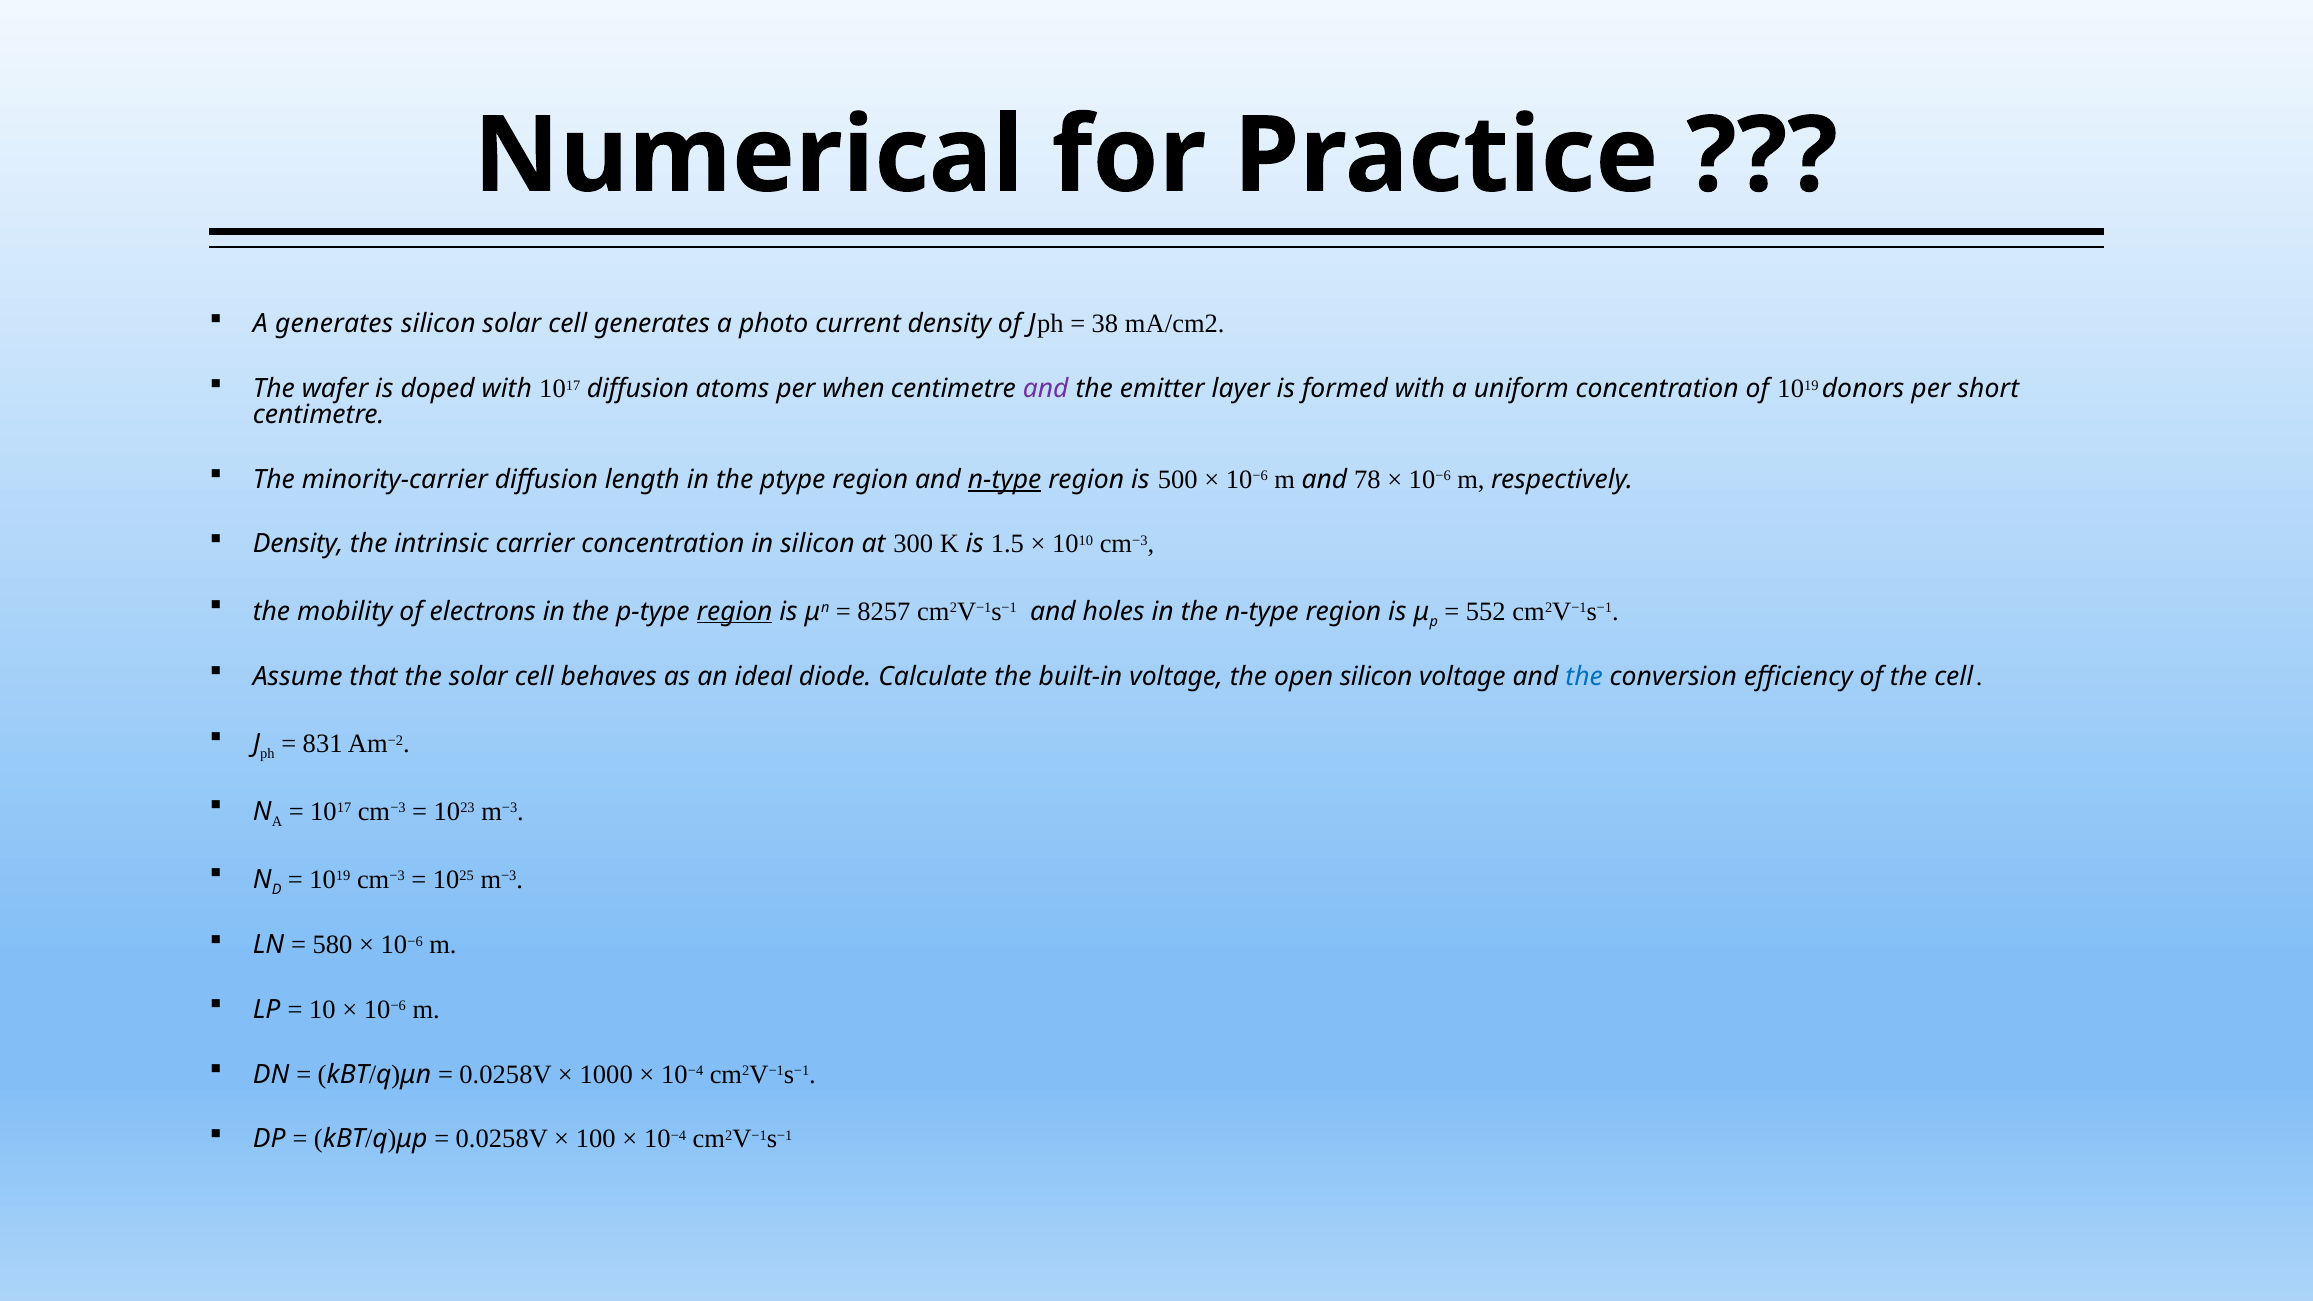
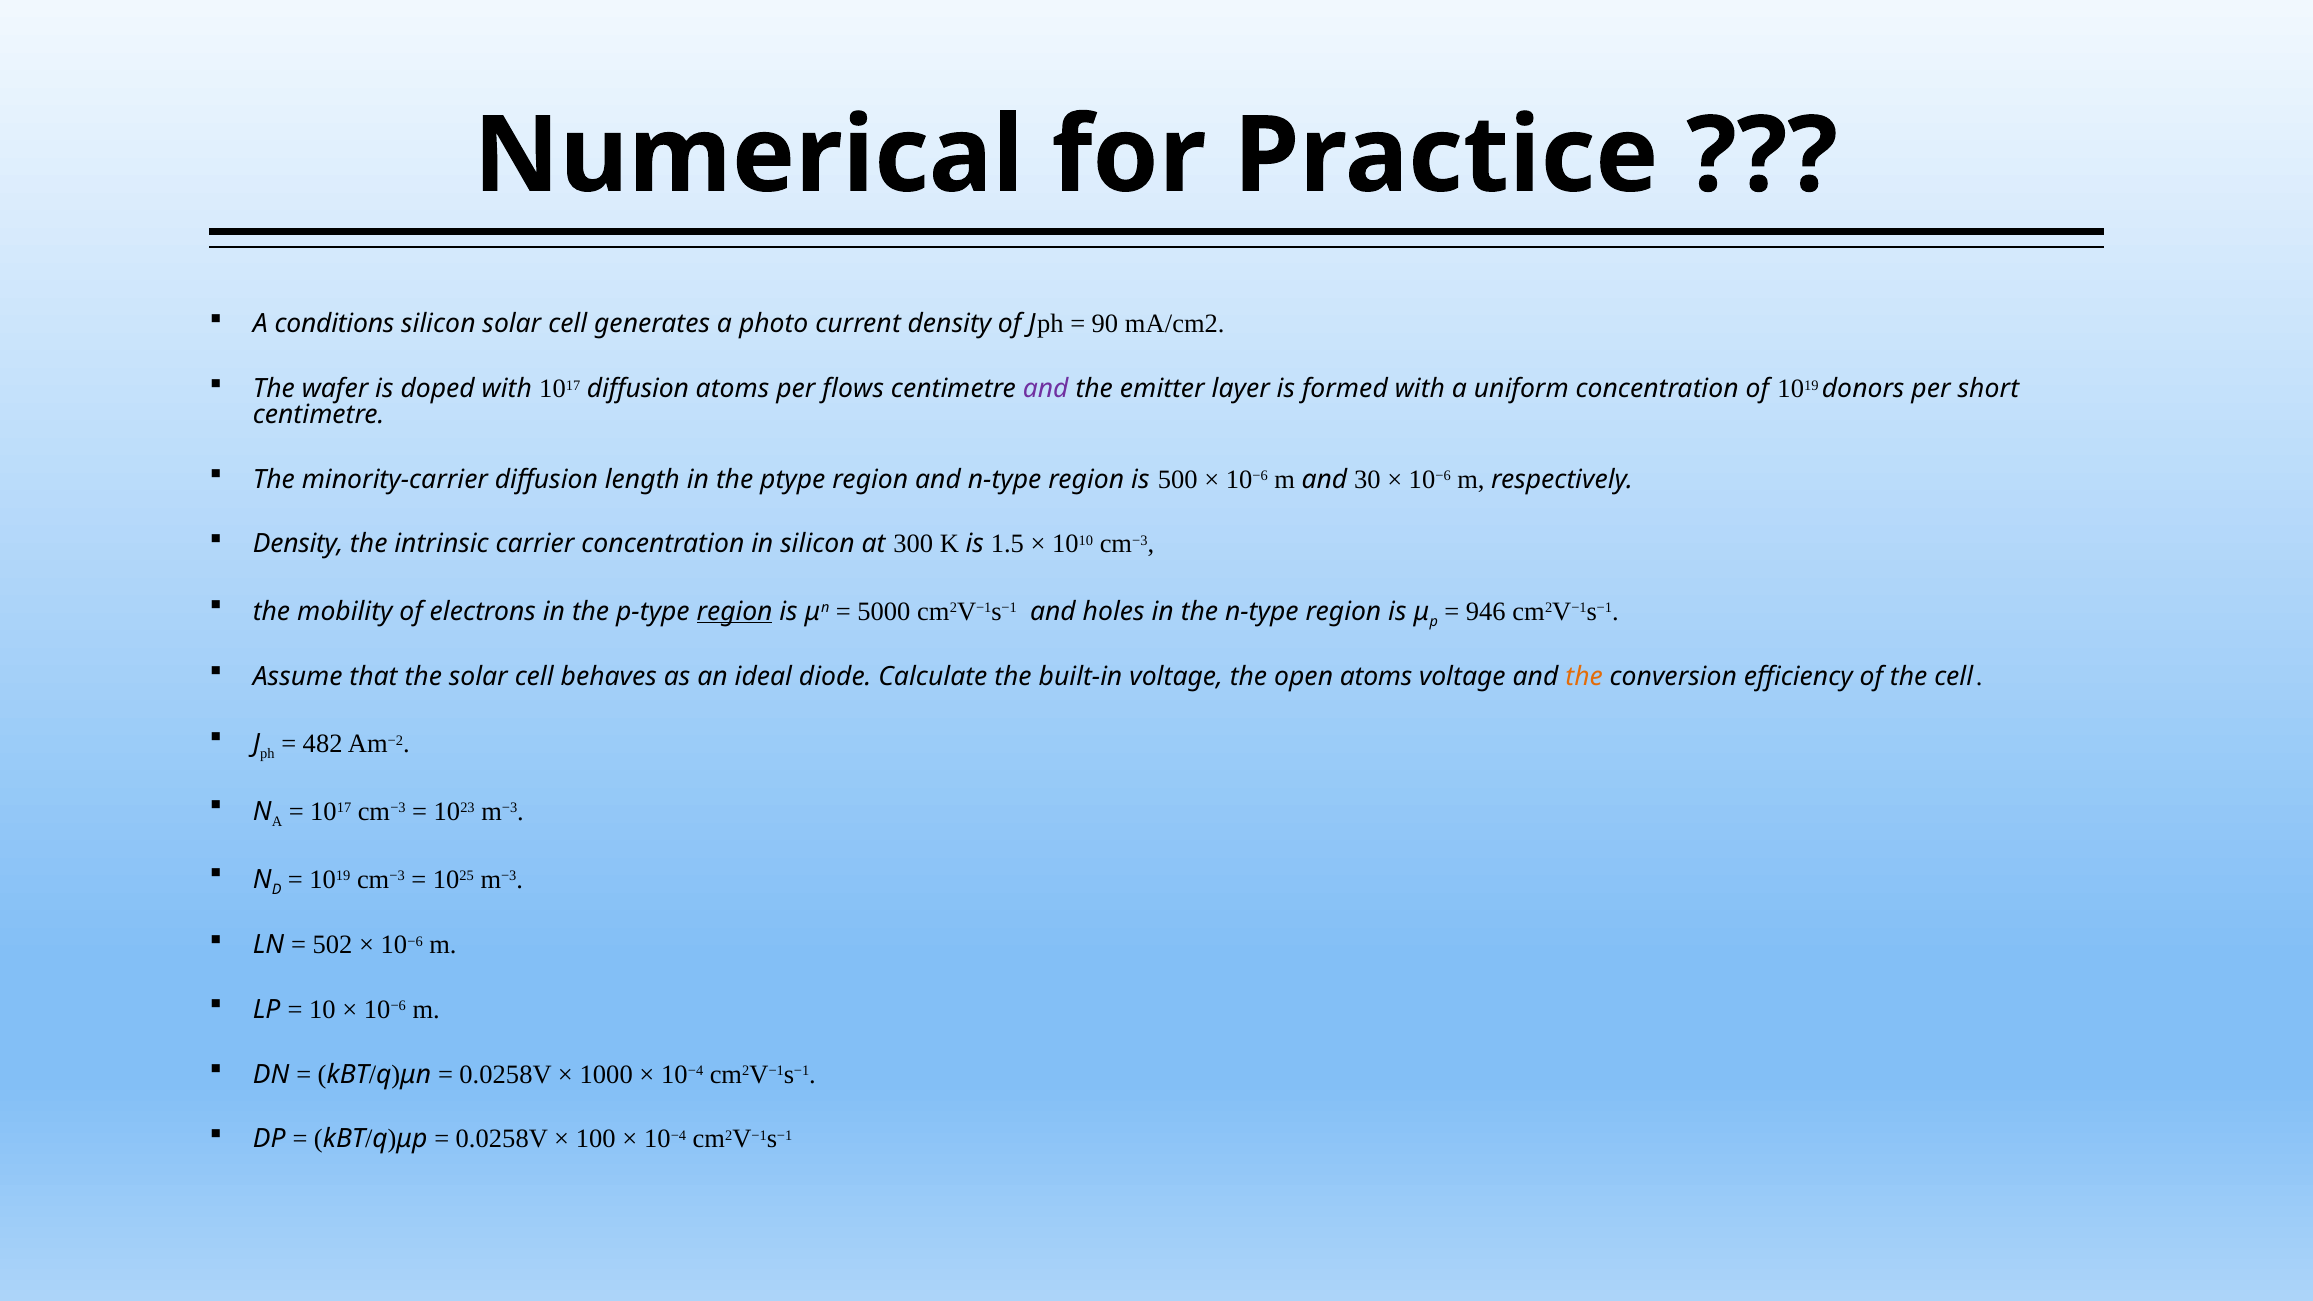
A generates: generates -> conditions
38: 38 -> 90
when: when -> flows
n-type at (1005, 479) underline: present -> none
78: 78 -> 30
8257: 8257 -> 5000
552: 552 -> 946
open silicon: silicon -> atoms
the at (1584, 677) colour: blue -> orange
831: 831 -> 482
580: 580 -> 502
